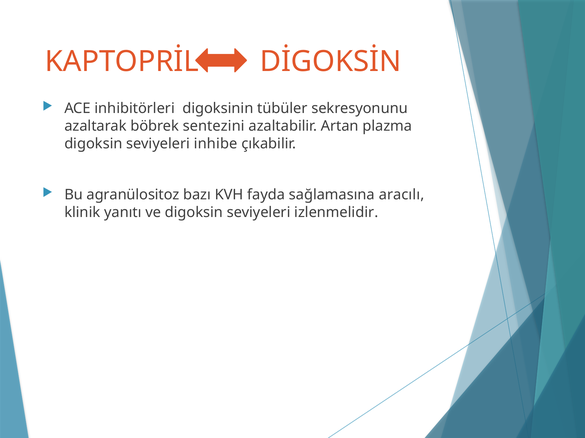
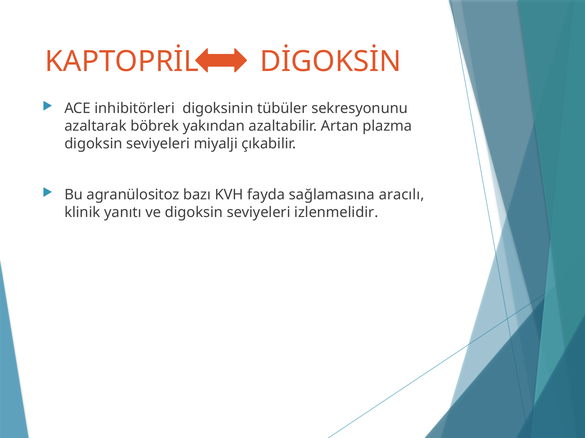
sentezini: sentezini -> yakından
inhibe: inhibe -> miyalji
